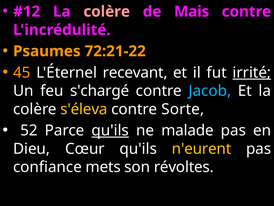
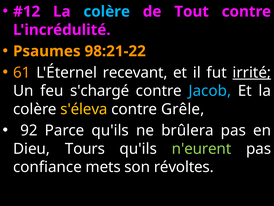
colère at (107, 12) colour: pink -> light blue
Mais: Mais -> Tout
72:21-22: 72:21-22 -> 98:21-22
45: 45 -> 61
Sorte: Sorte -> Grêle
52: 52 -> 92
qu'ils at (110, 130) underline: present -> none
malade: malade -> brûlera
Cœur: Cœur -> Tours
n'eurent colour: yellow -> light green
